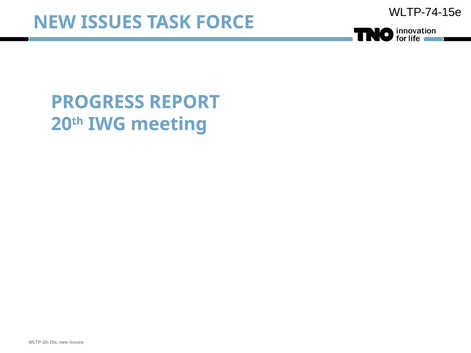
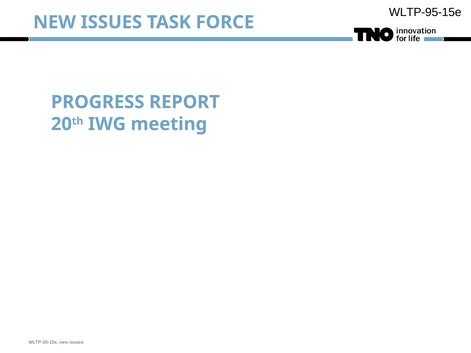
WLTP-74-15e: WLTP-74-15e -> WLTP-95-15e
